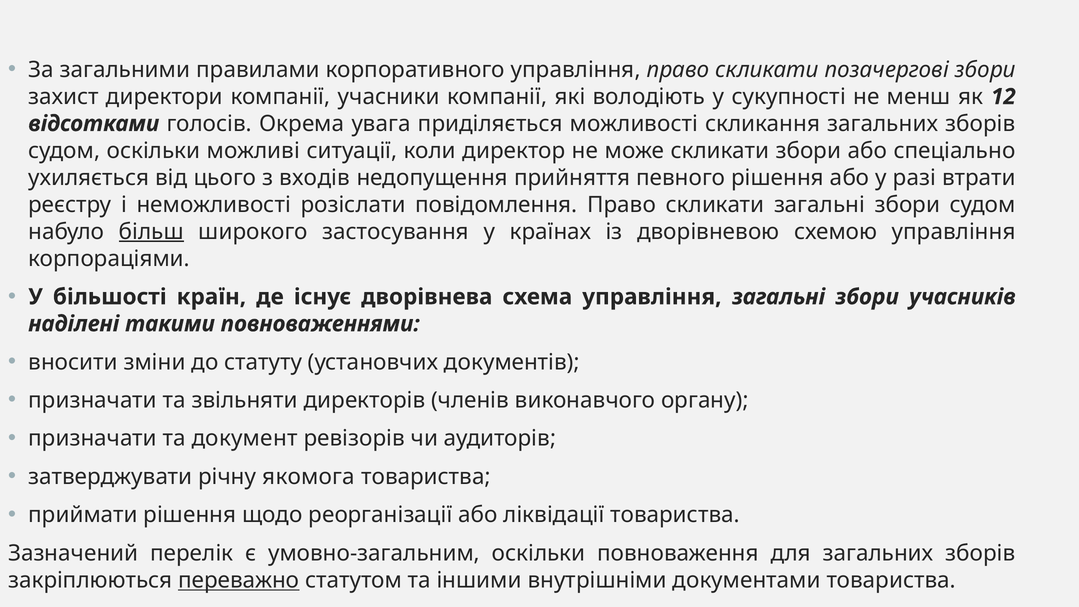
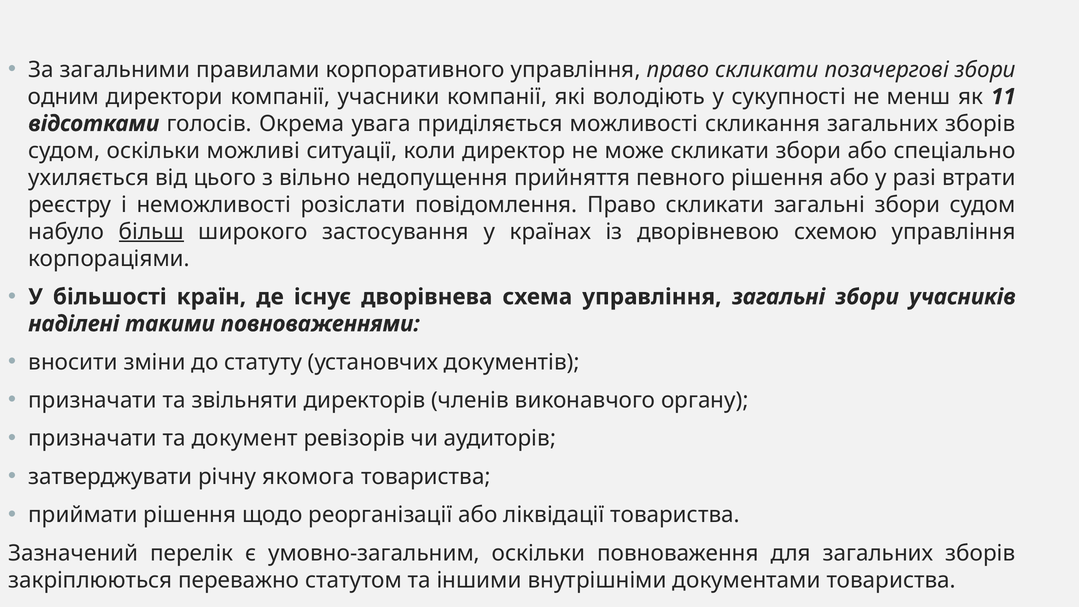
захист: захист -> одним
12: 12 -> 11
входів: входів -> вільно
переважно underline: present -> none
